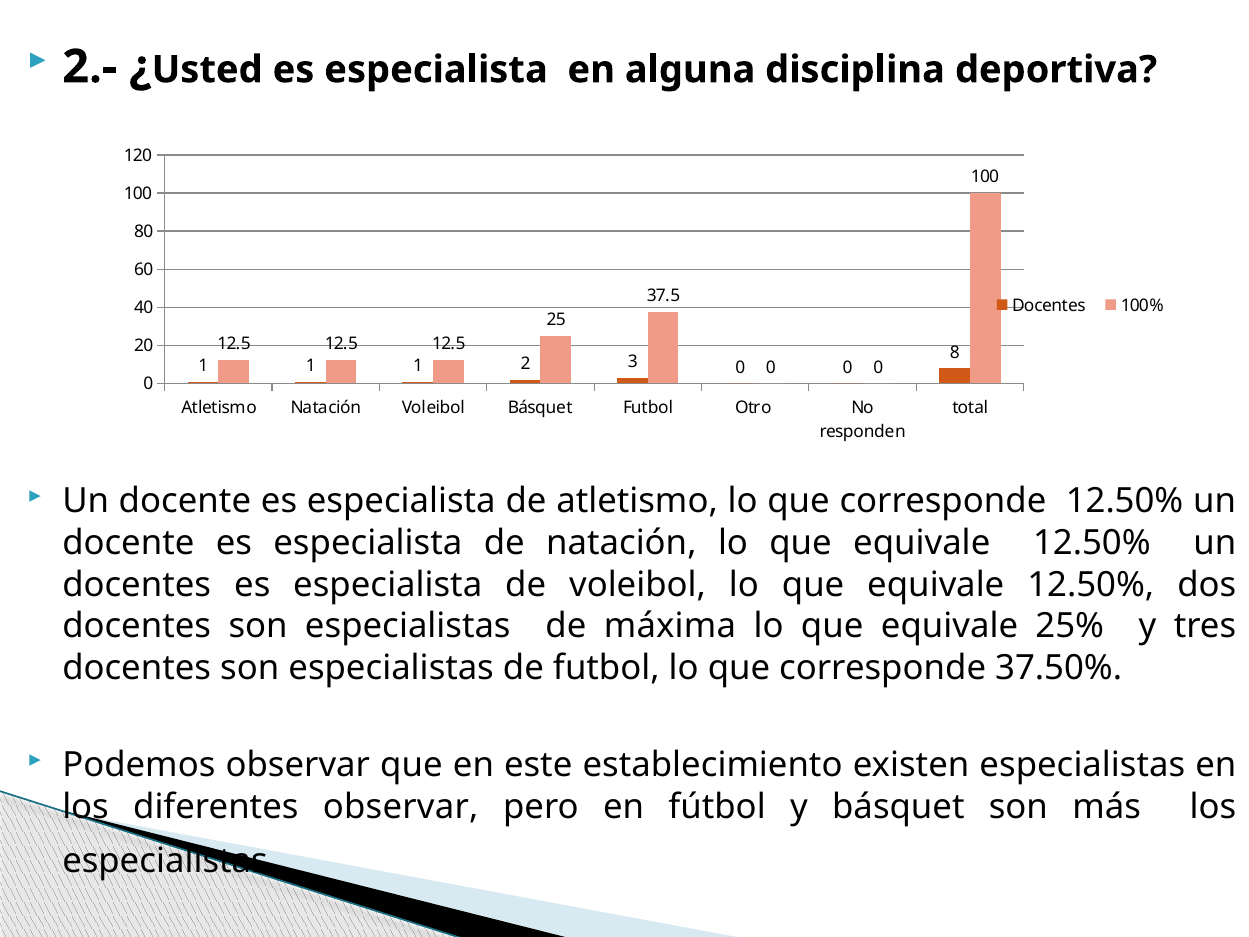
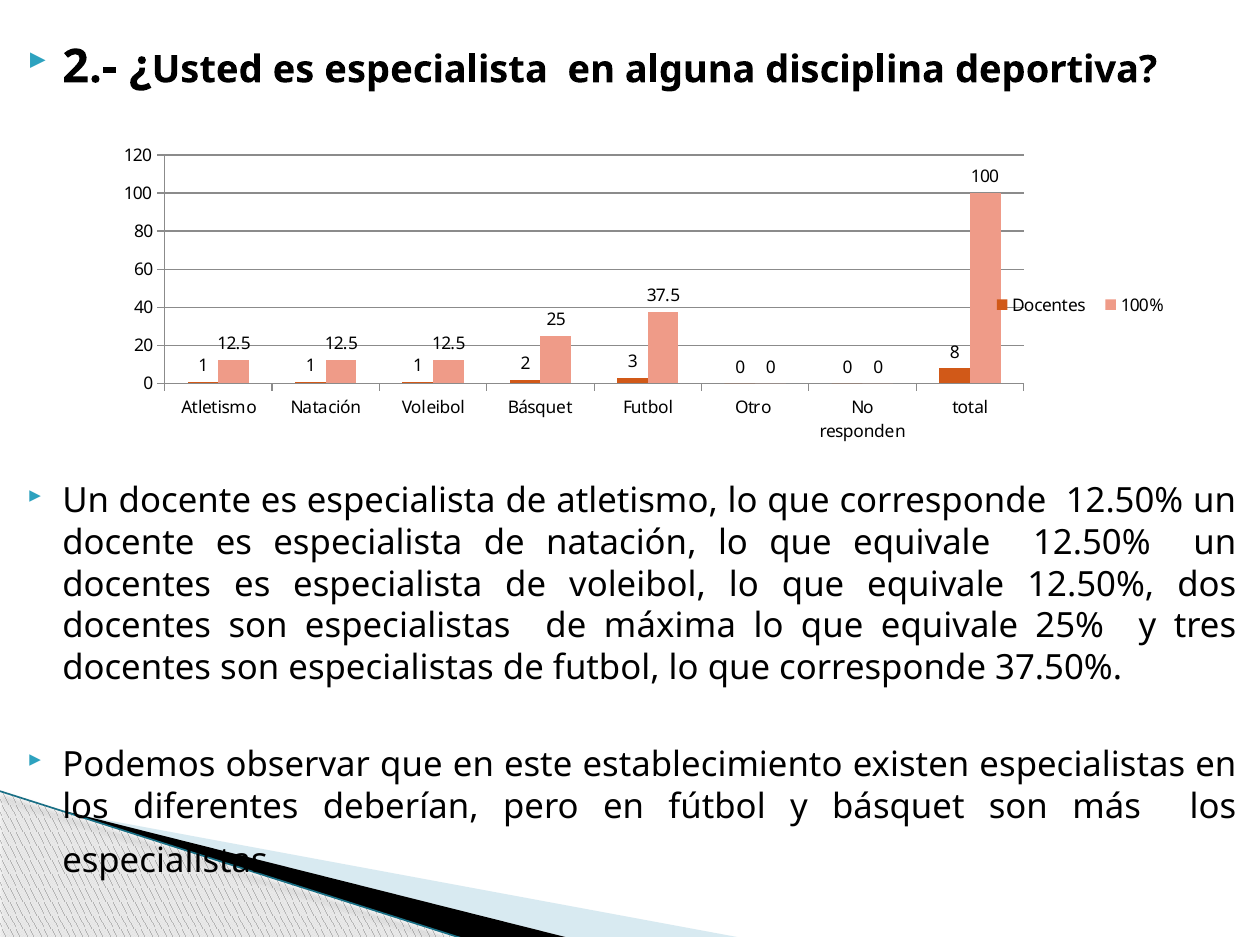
diferentes observar: observar -> deberían
